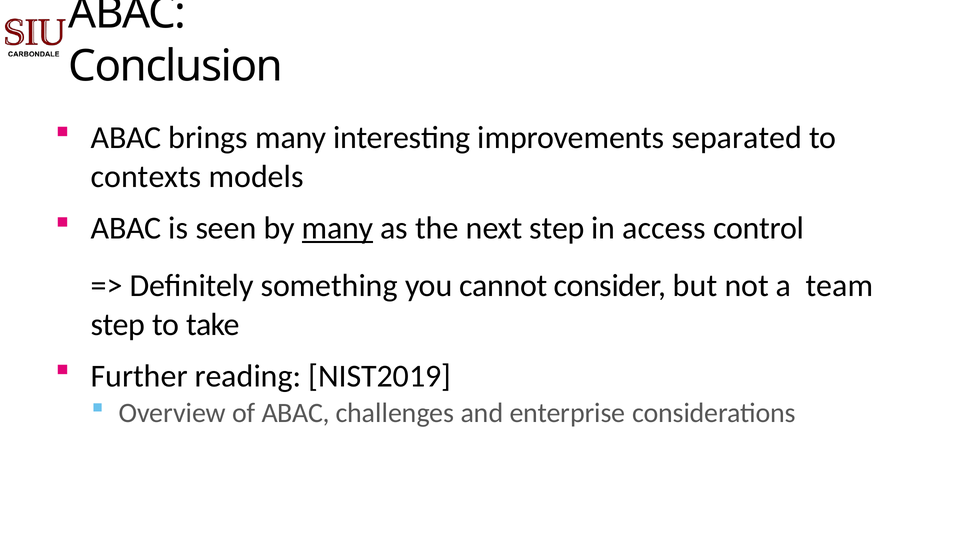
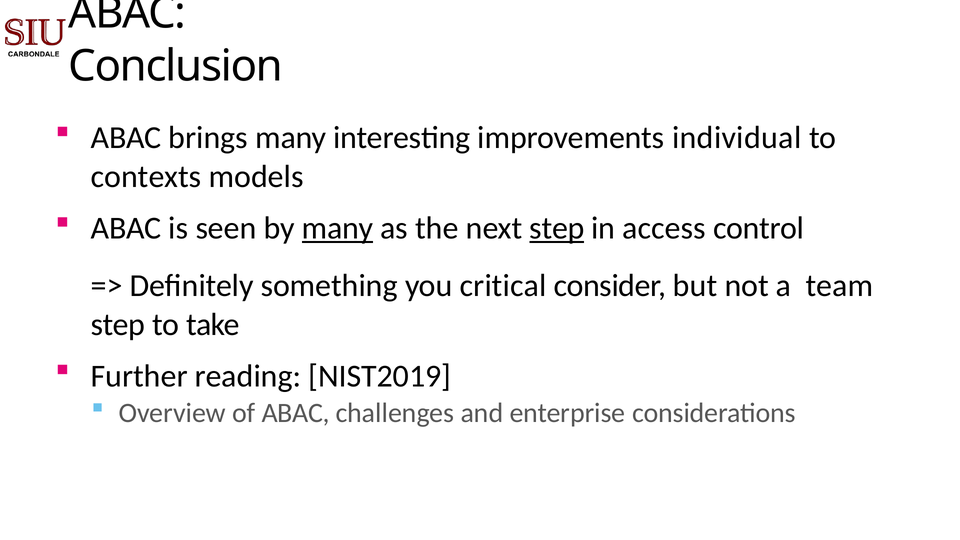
separated: separated -> individual
step at (557, 228) underline: none -> present
cannot: cannot -> critical
